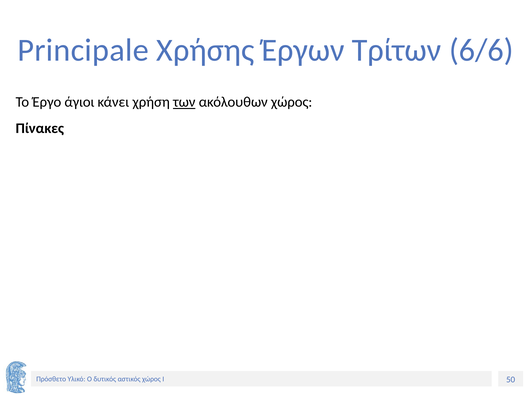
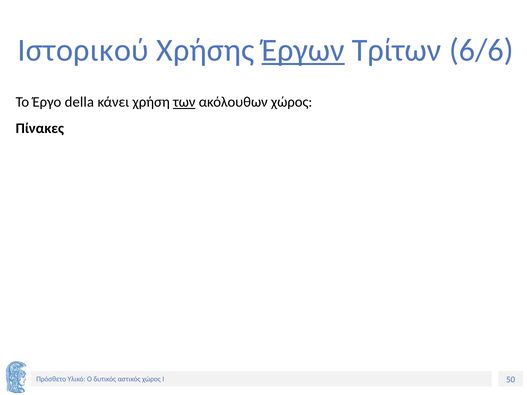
Principale: Principale -> Ιστορικού
Έργων underline: none -> present
άγιοι: άγιοι -> della
